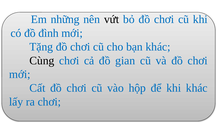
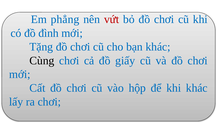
những: những -> phẳng
vứt colour: black -> red
gian: gian -> giấy
